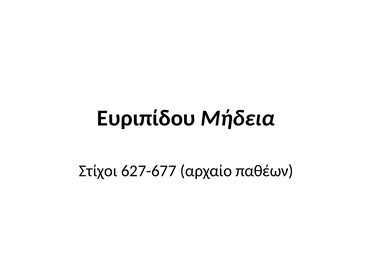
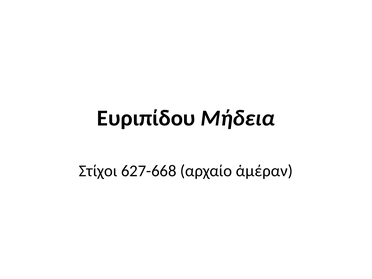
627-677: 627-677 -> 627-668
παθέων: παθέων -> ἁμέραν
